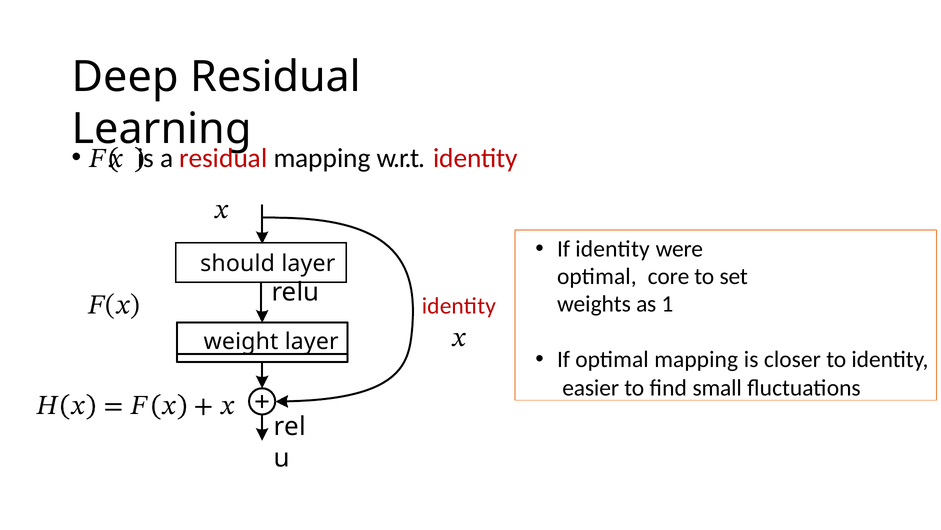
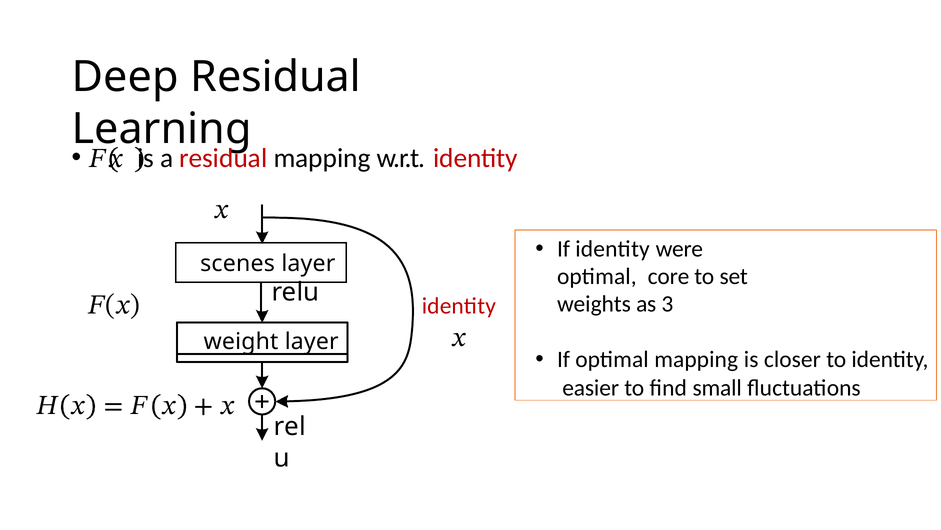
should: should -> scenes
1: 1 -> 3
